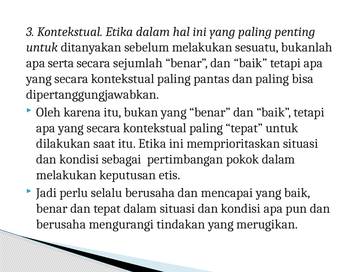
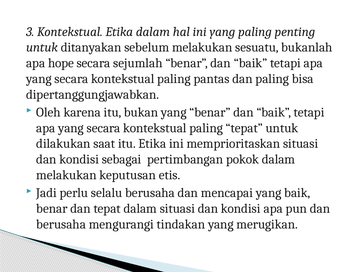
serta: serta -> hope
